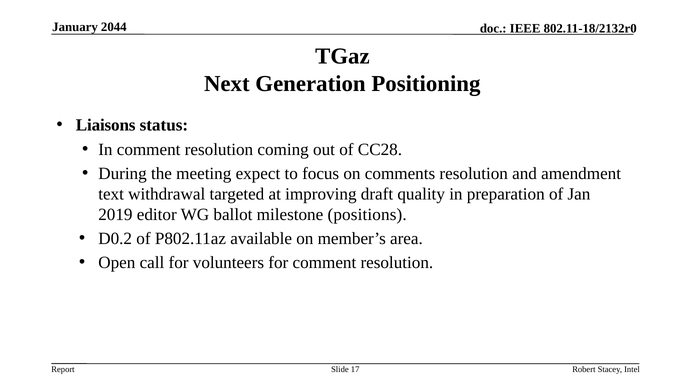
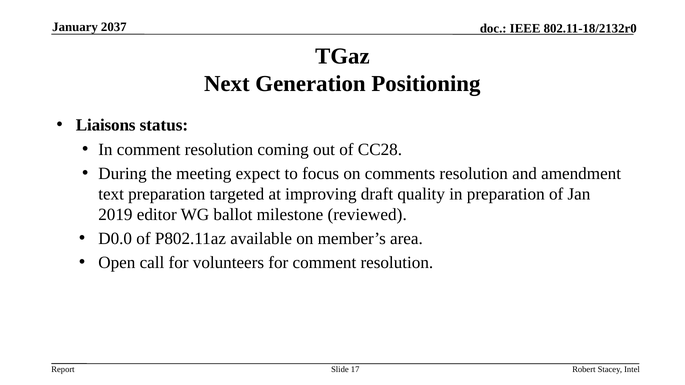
2044: 2044 -> 2037
text withdrawal: withdrawal -> preparation
positions: positions -> reviewed
D0.2: D0.2 -> D0.0
